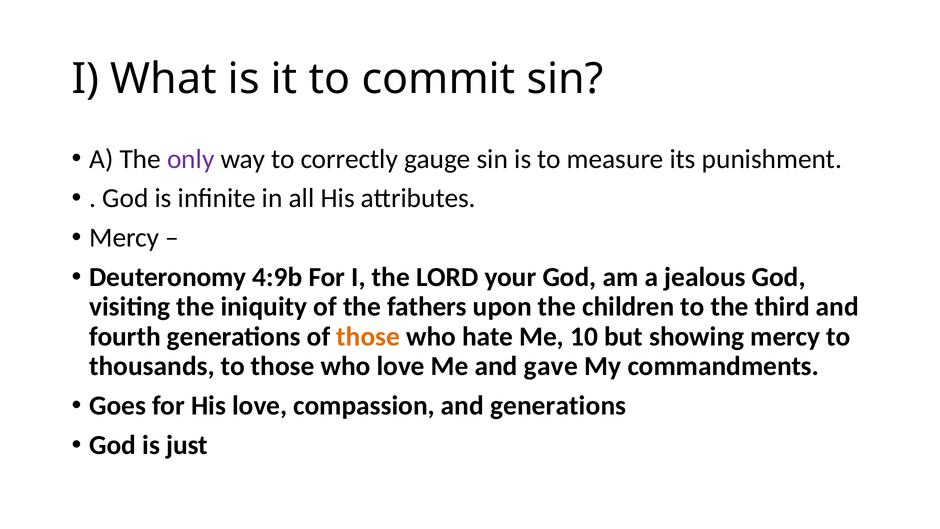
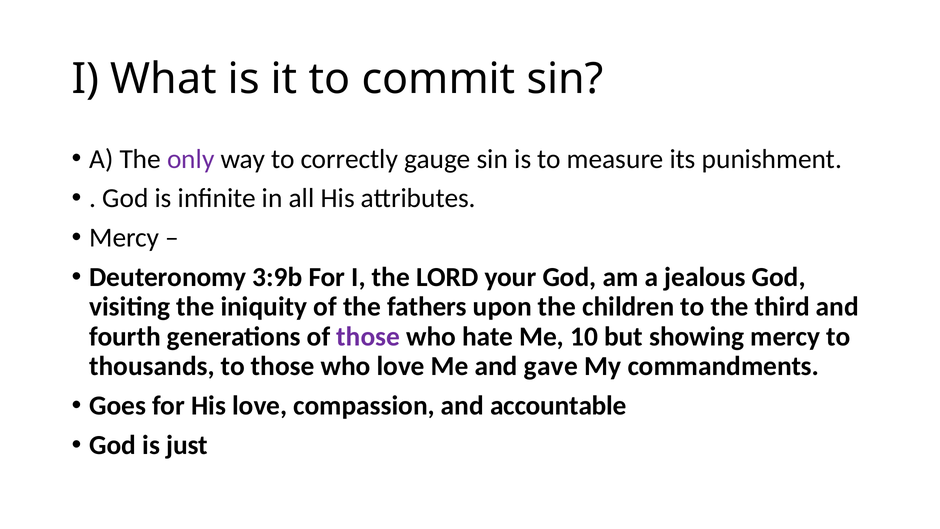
4:9b: 4:9b -> 3:9b
those at (368, 336) colour: orange -> purple
and generations: generations -> accountable
